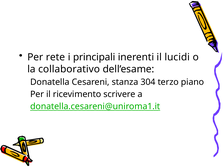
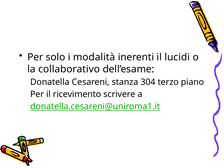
rete: rete -> solo
principali: principali -> modalità
